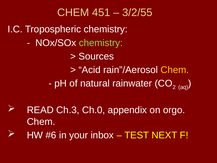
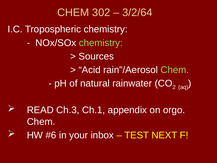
451: 451 -> 302
3/2/55: 3/2/55 -> 3/2/64
Chem at (175, 70) colour: yellow -> light green
Ch.0: Ch.0 -> Ch.1
